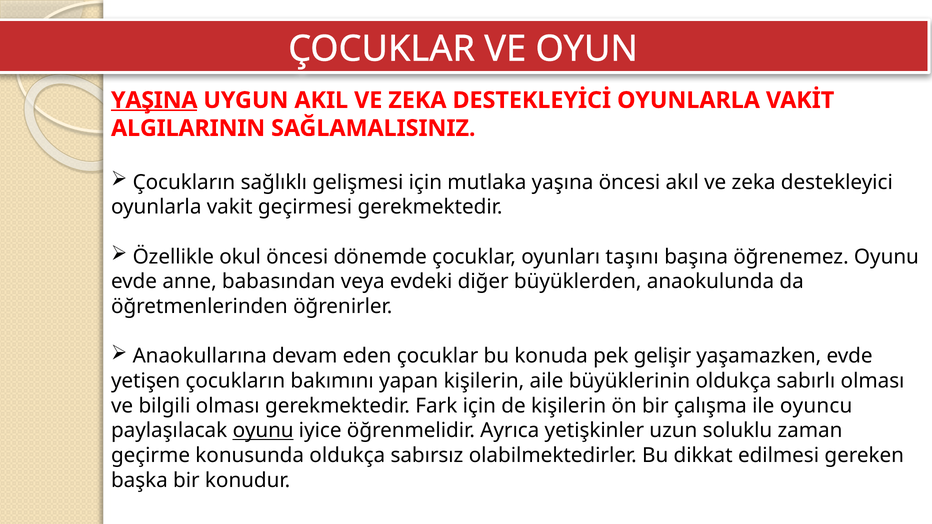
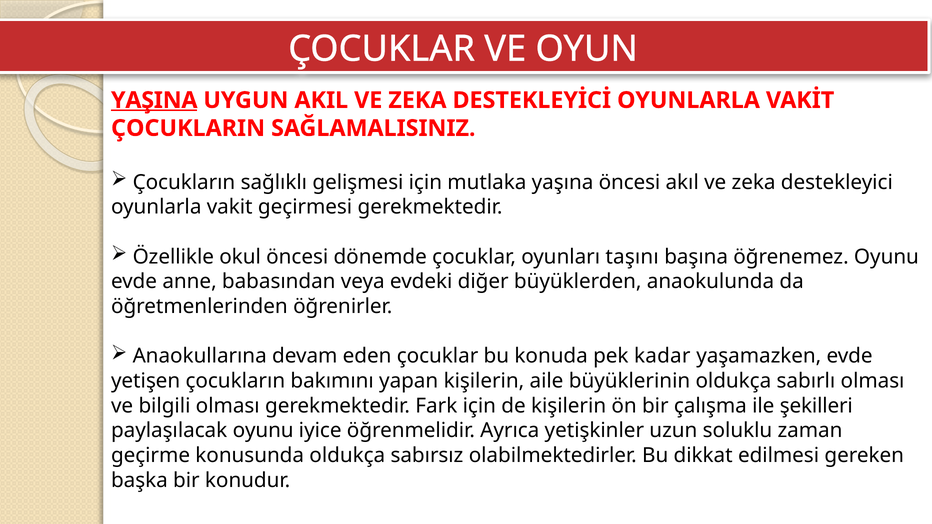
ALGILARININ: ALGILARININ -> ÇOCUKLARIN
gelişir: gelişir -> kadar
oyuncu: oyuncu -> şekilleri
oyunu at (263, 431) underline: present -> none
